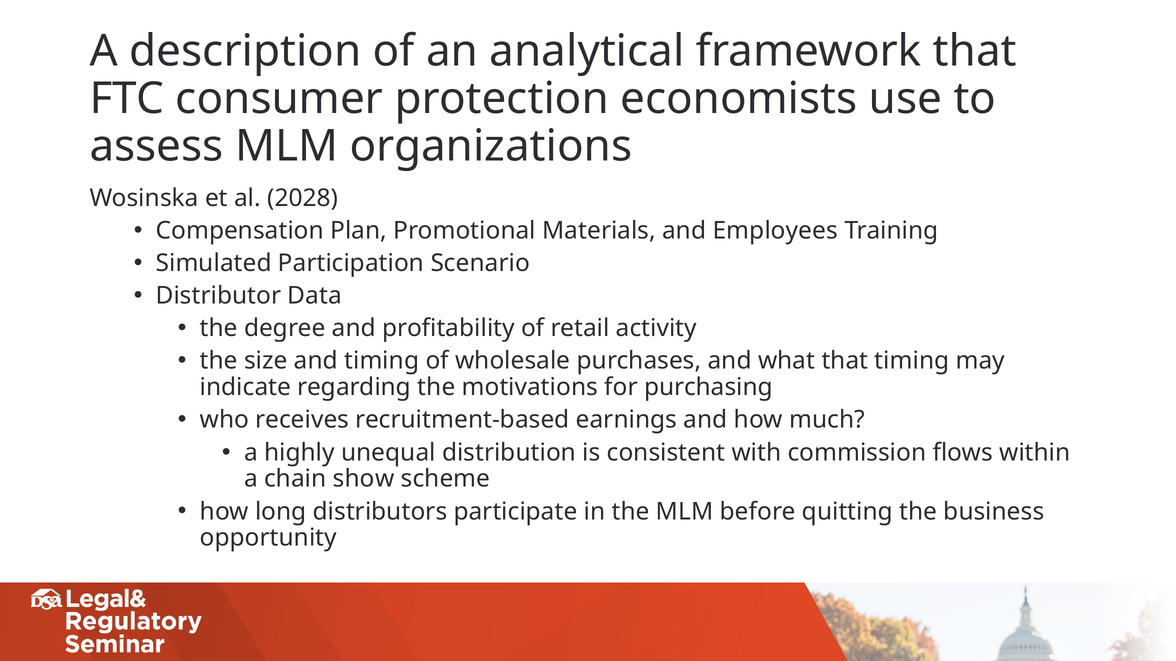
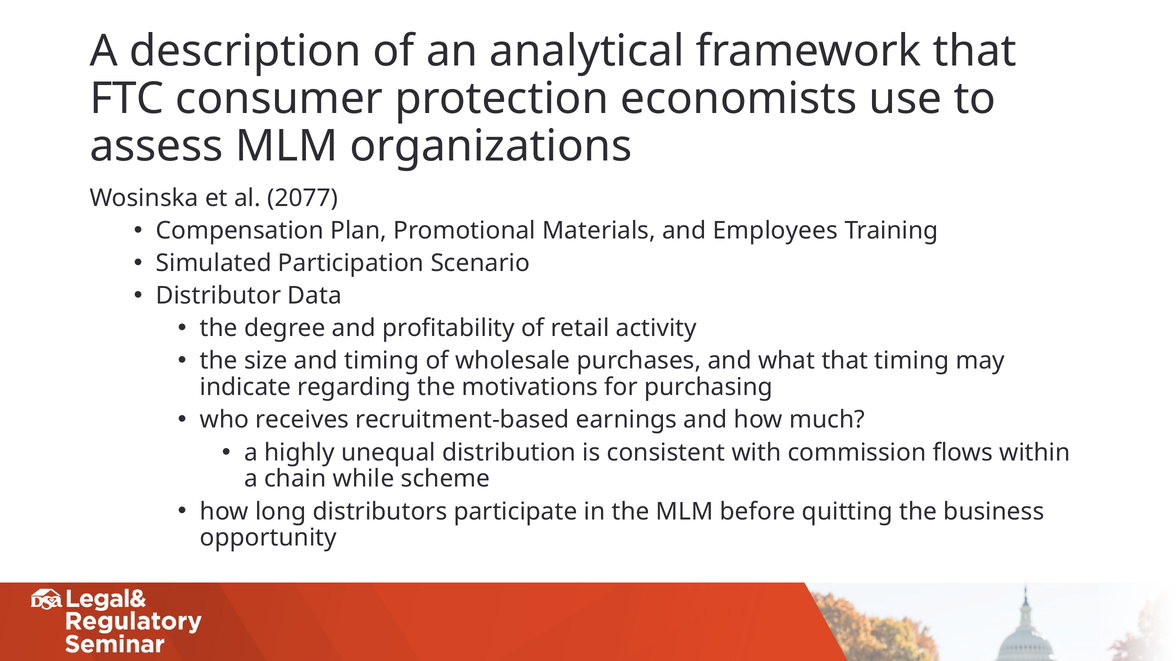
2028: 2028 -> 2077
show: show -> while
